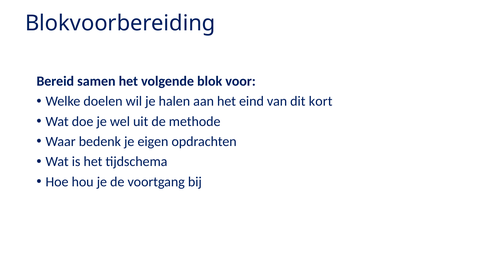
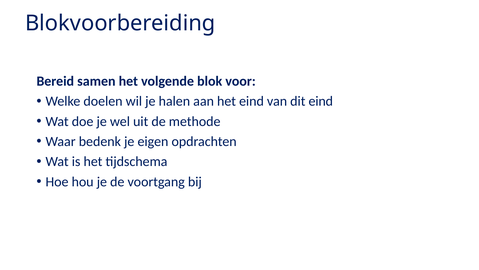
dit kort: kort -> eind
